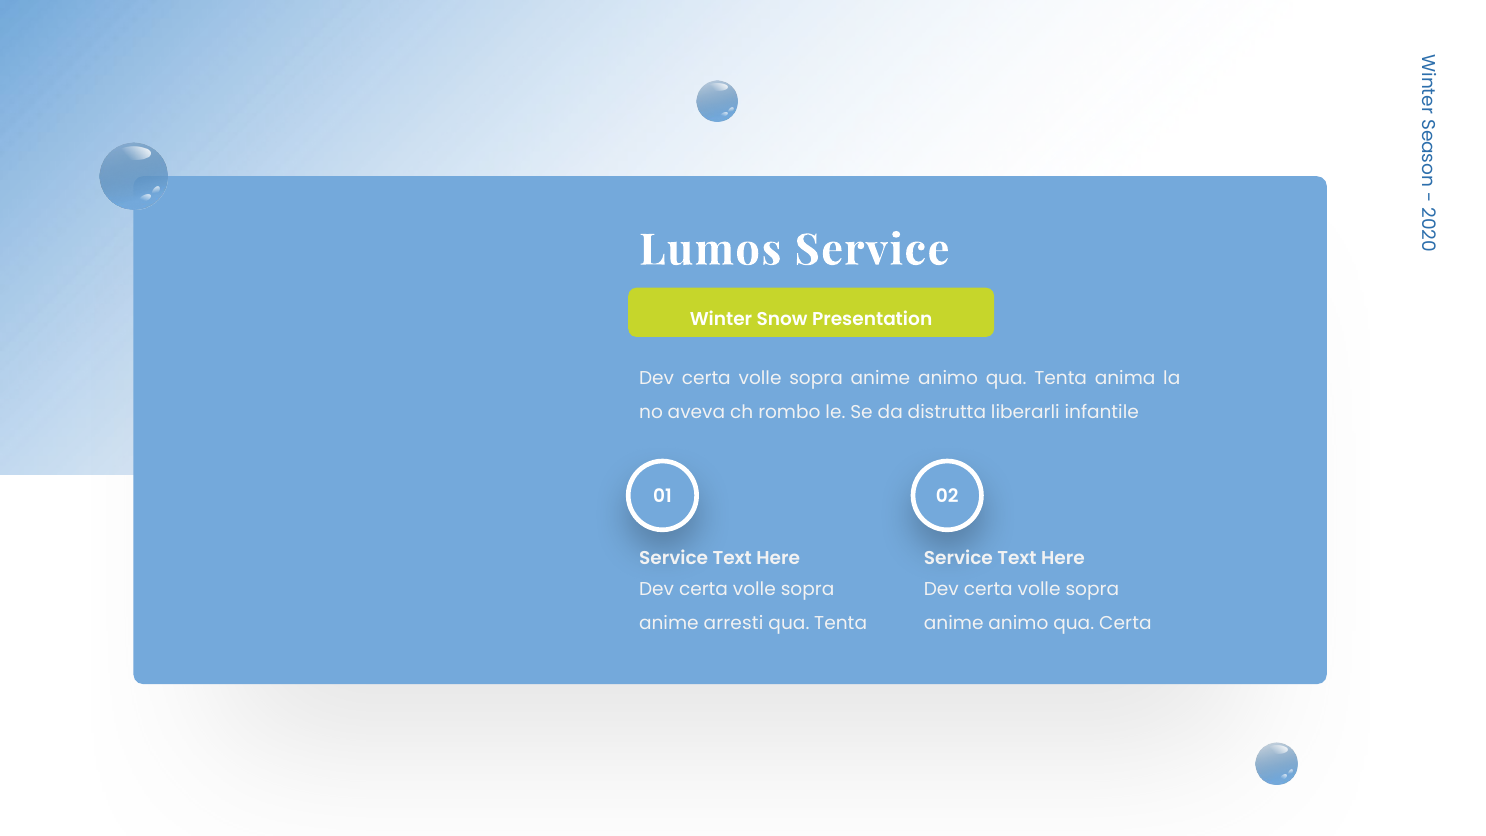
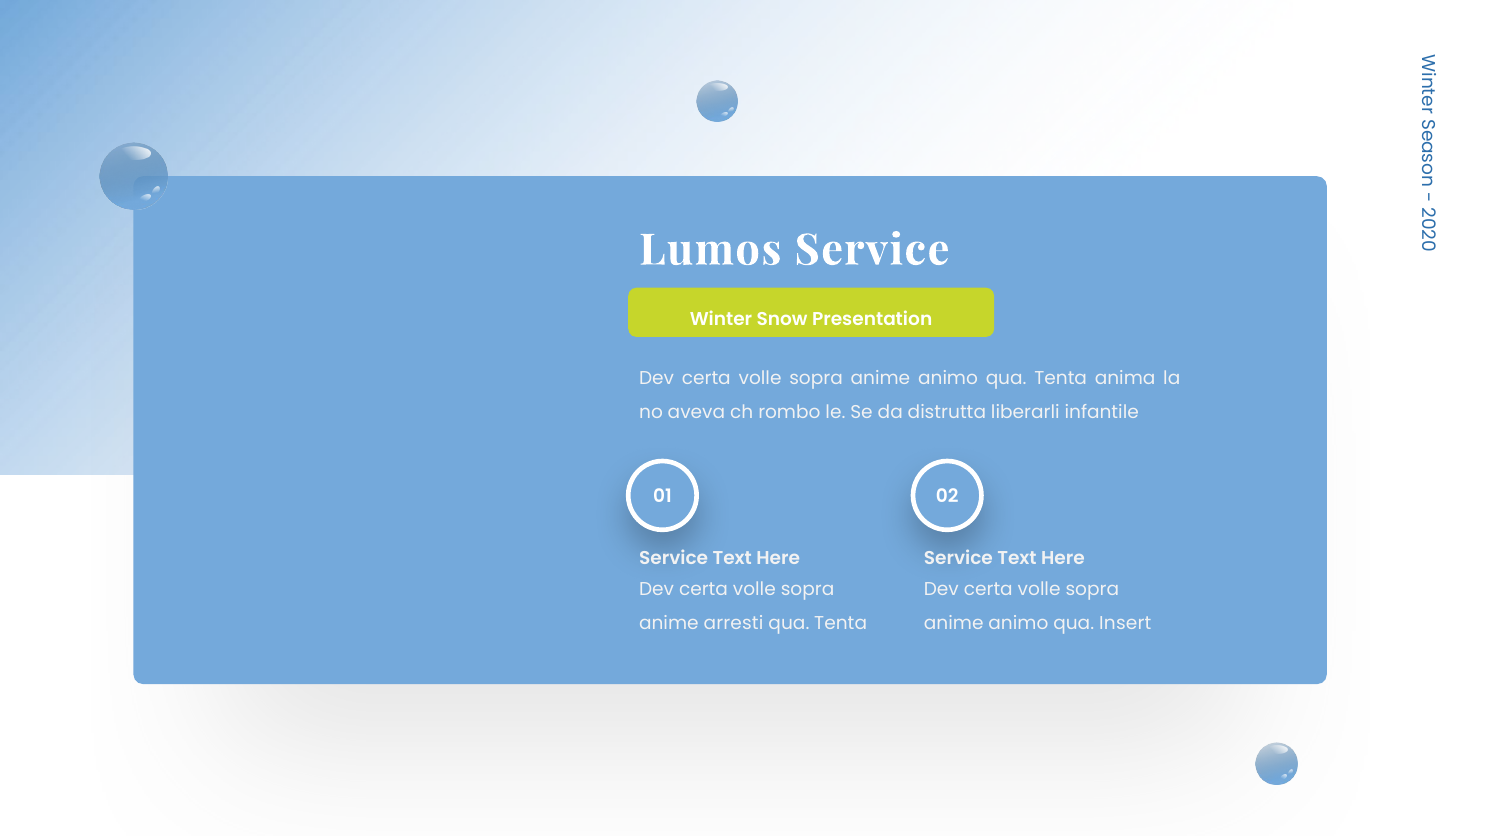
qua Certa: Certa -> Insert
